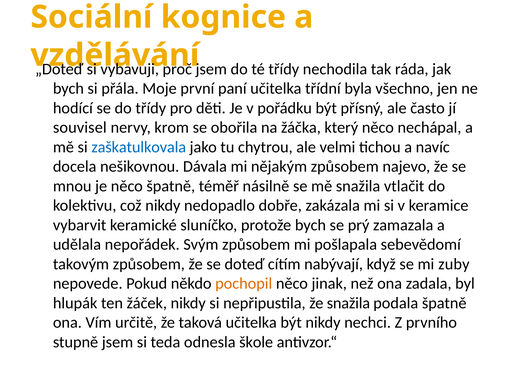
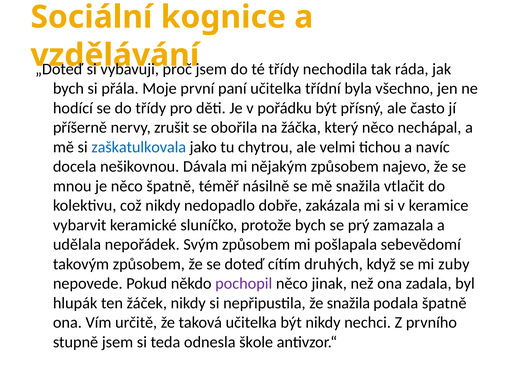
souvisel: souvisel -> příšerně
krom: krom -> zrušit
nabývají: nabývají -> druhých
pochopil colour: orange -> purple
